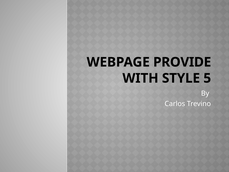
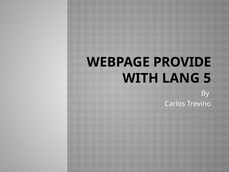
STYLE: STYLE -> LANG
